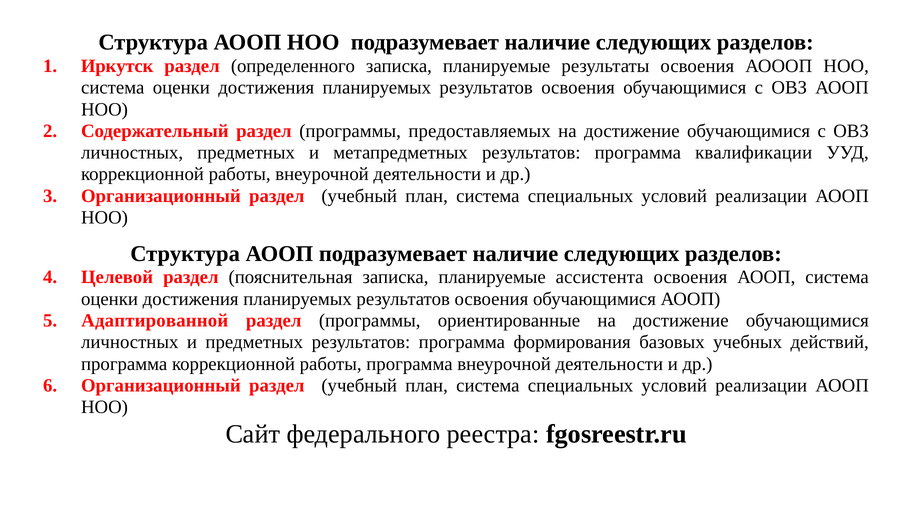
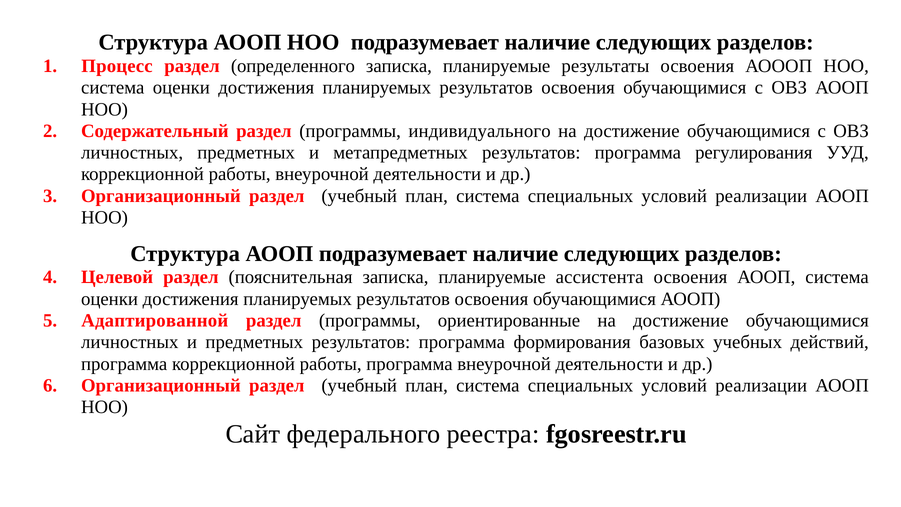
Иркутск: Иркутск -> Процесс
предоставляемых: предоставляемых -> индивидуального
квалификации: квалификации -> регулирования
